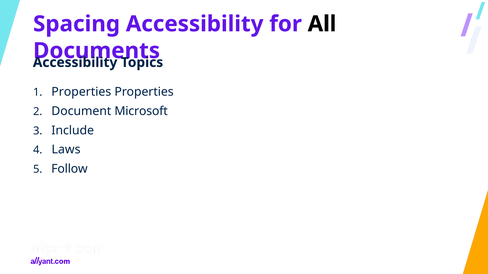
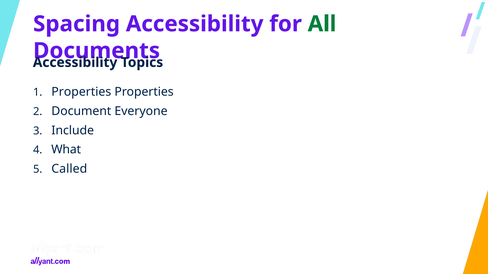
All colour: black -> green
Microsoft: Microsoft -> Everyone
Laws: Laws -> What
Follow: Follow -> Called
